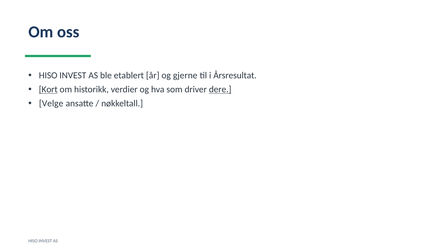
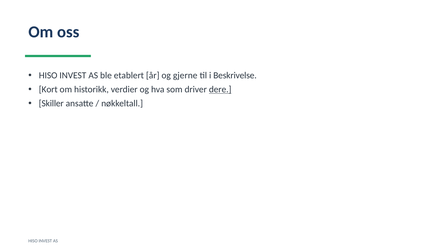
Årsresultat: Årsresultat -> Beskrivelse
Kort underline: present -> none
Velge: Velge -> Skiller
